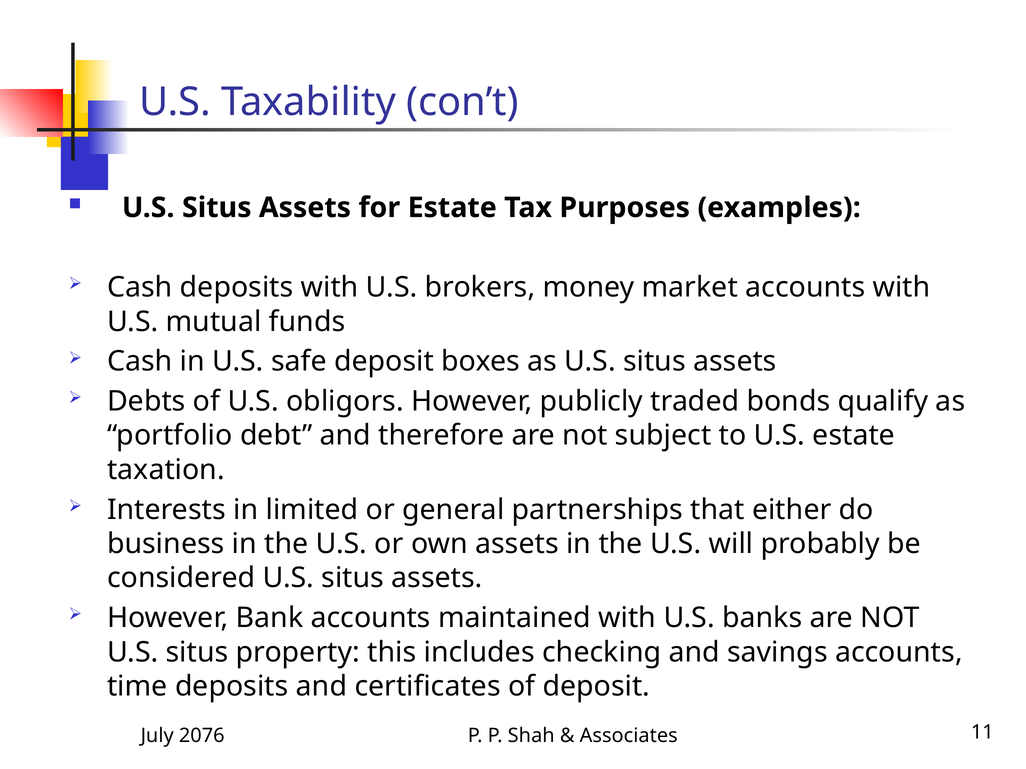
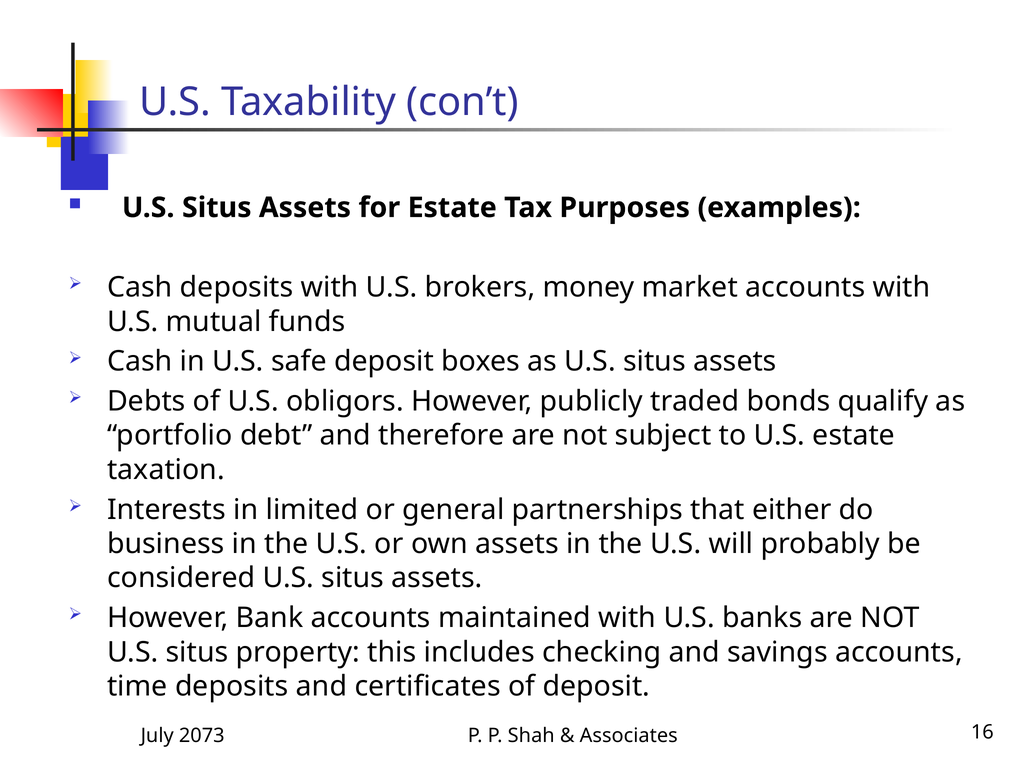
2076: 2076 -> 2073
11: 11 -> 16
